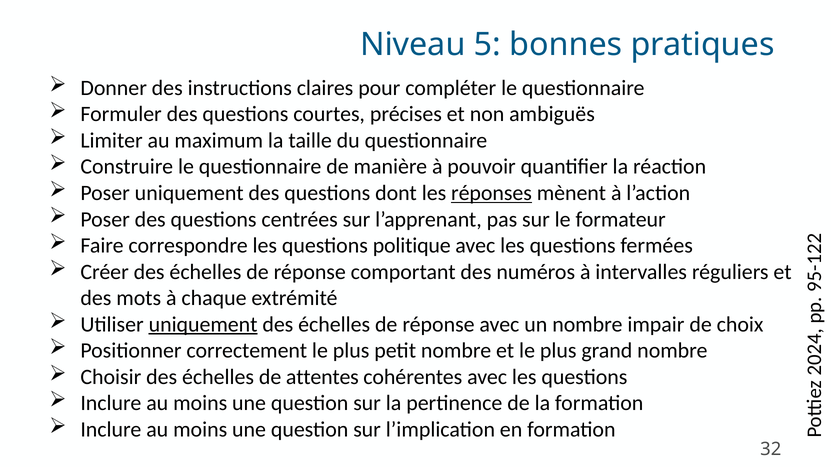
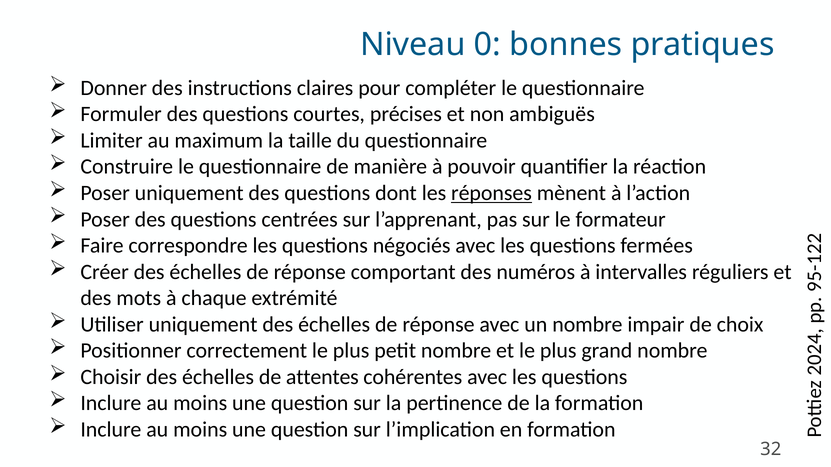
Niveau 5: 5 -> 0
politique: politique -> négociés
uniquement at (203, 325) underline: present -> none
